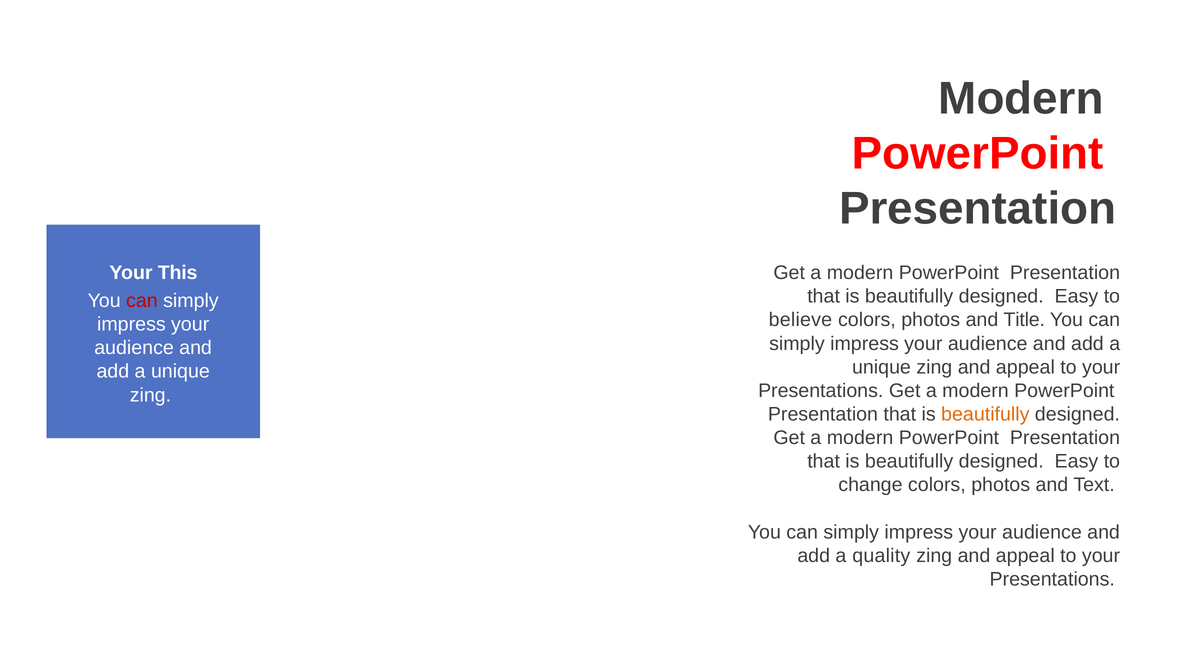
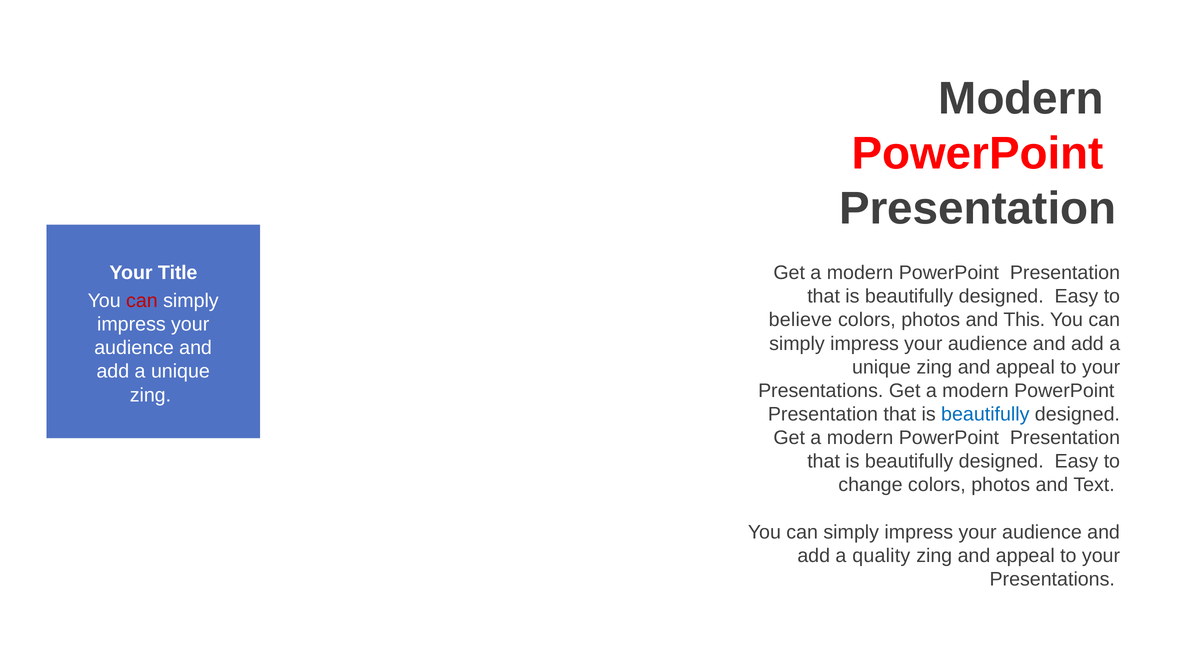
This: This -> Title
Title: Title -> This
beautifully at (985, 414) colour: orange -> blue
